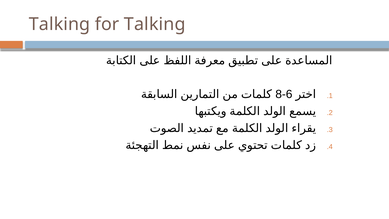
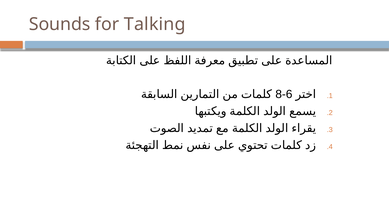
Talking at (60, 24): Talking -> Sounds
